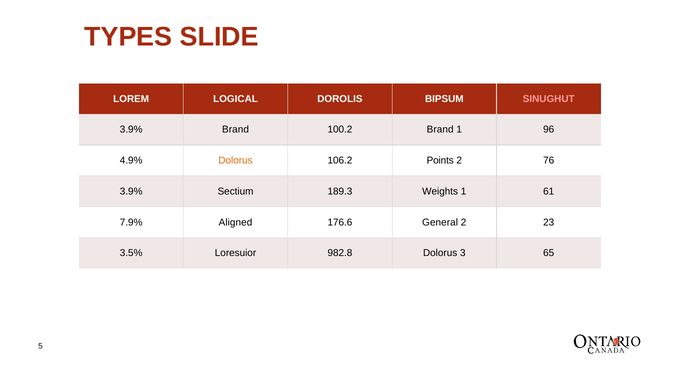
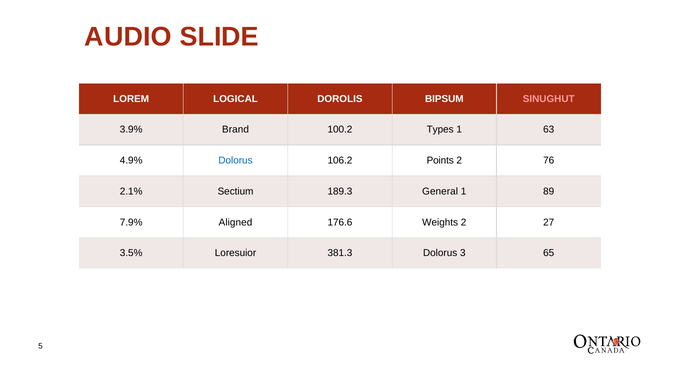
TYPES: TYPES -> AUDIO
100.2 Brand: Brand -> Types
96: 96 -> 63
Dolorus at (236, 160) colour: orange -> blue
3.9% at (131, 191): 3.9% -> 2.1%
Weights: Weights -> General
61: 61 -> 89
General: General -> Weights
23: 23 -> 27
982.8: 982.8 -> 381.3
